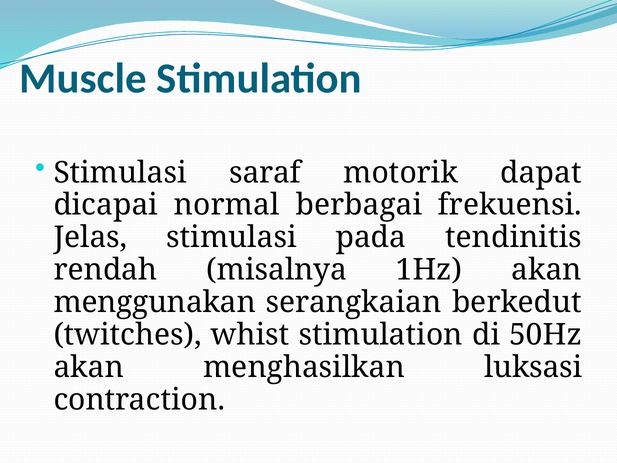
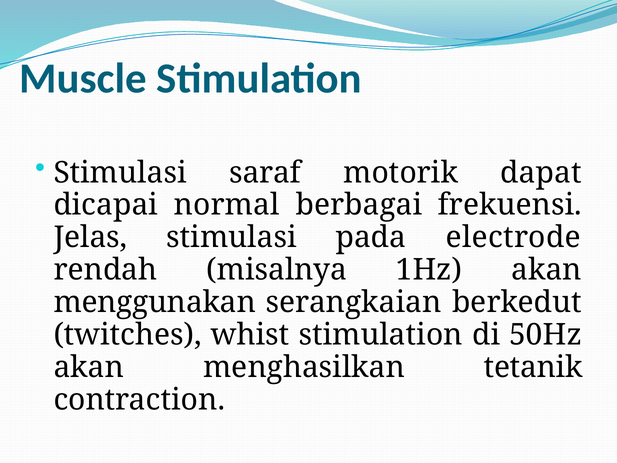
tendinitis: tendinitis -> electrode
luksasi: luksasi -> tetanik
